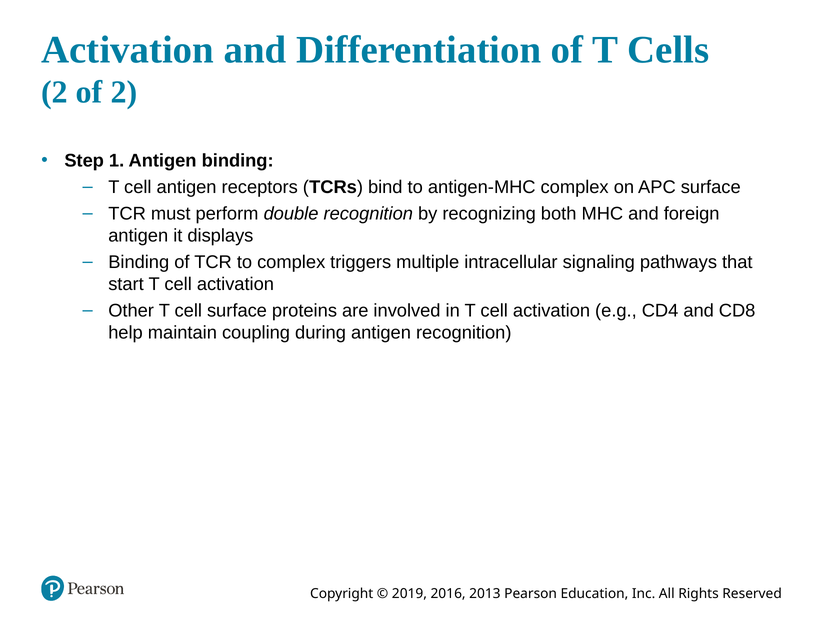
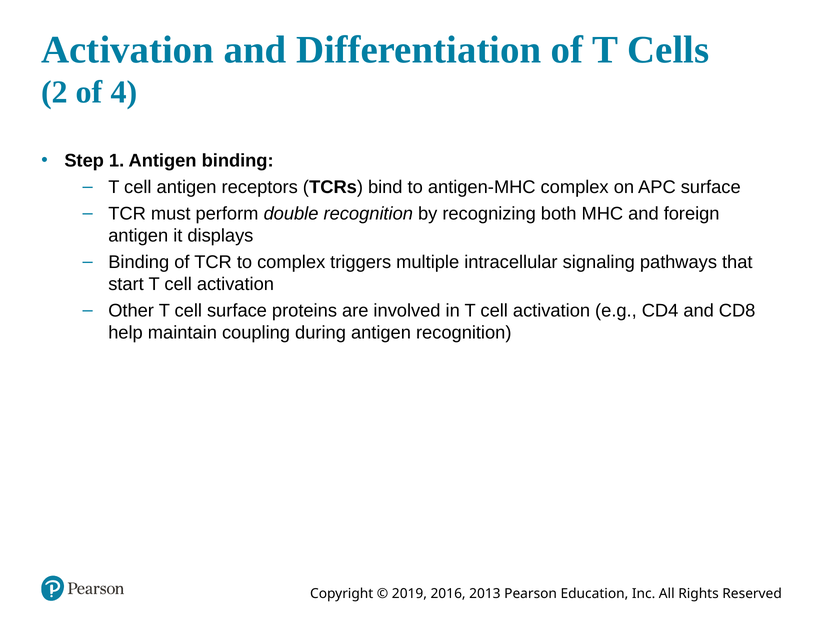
of 2: 2 -> 4
